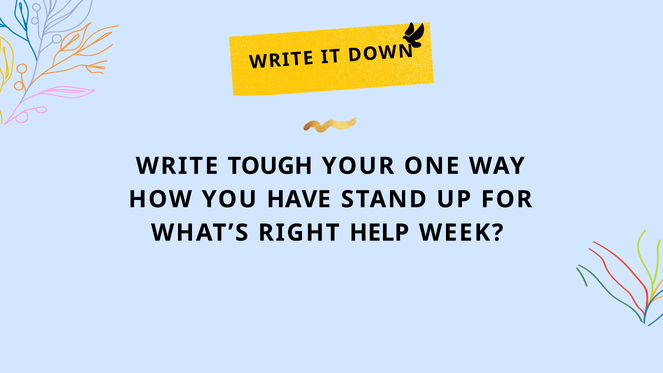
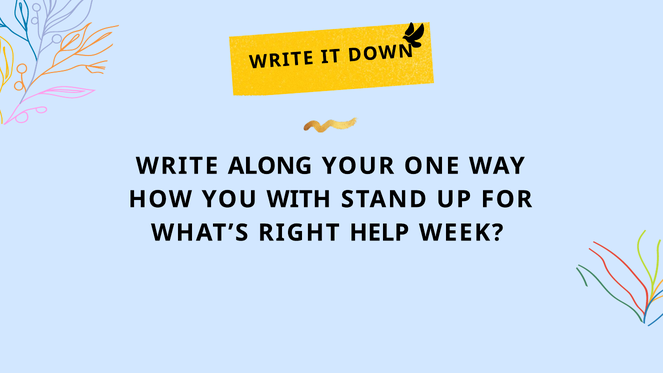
TOUGH: TOUGH -> ALONG
HAVE: HAVE -> WITH
